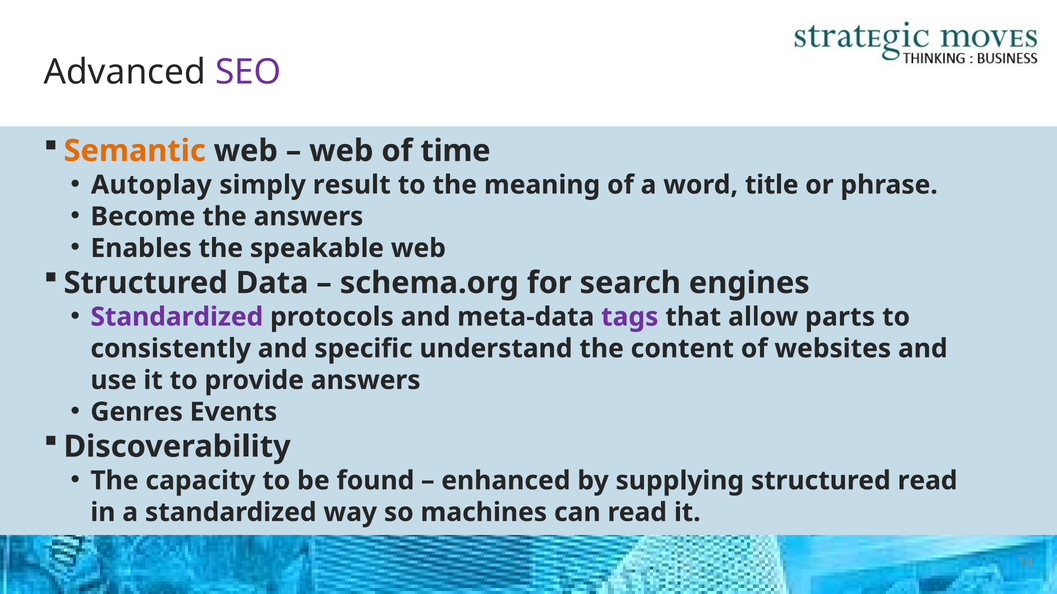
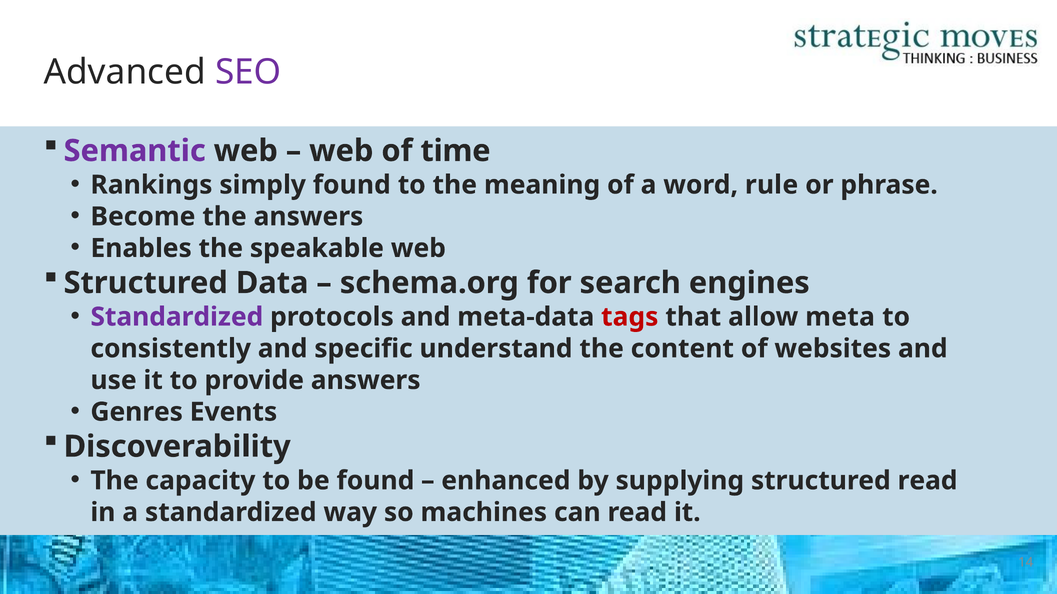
Semantic colour: orange -> purple
Autoplay: Autoplay -> Rankings
simply result: result -> found
title: title -> rule
tags colour: purple -> red
parts: parts -> meta
